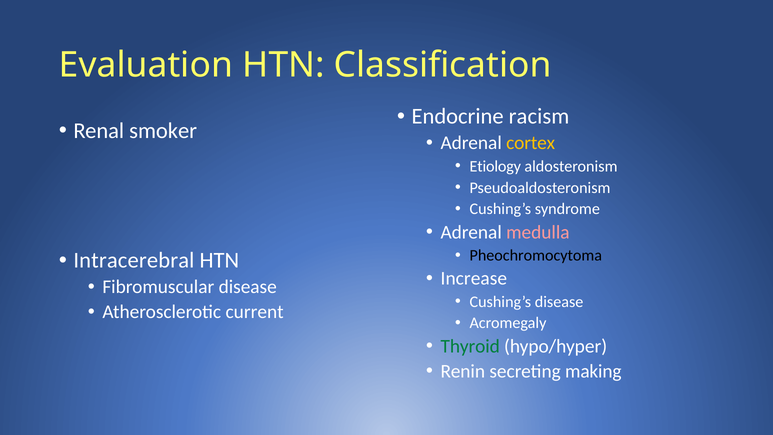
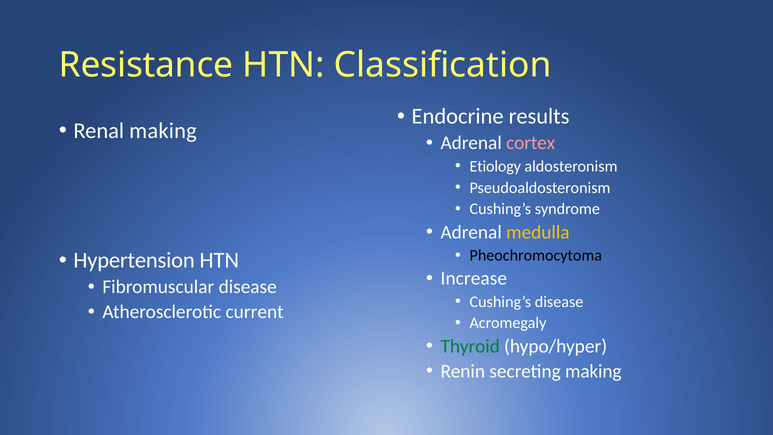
Evaluation: Evaluation -> Resistance
racism: racism -> results
Renal smoker: smoker -> making
cortex colour: yellow -> pink
medulla colour: pink -> yellow
Intracerebral: Intracerebral -> Hypertension
